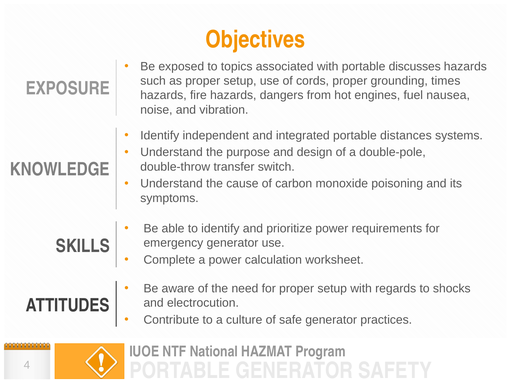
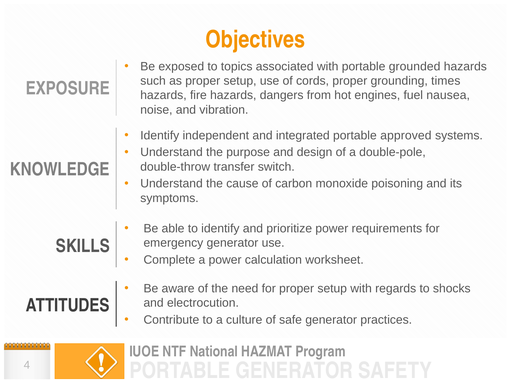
discusses: discusses -> grounded
distances: distances -> approved
